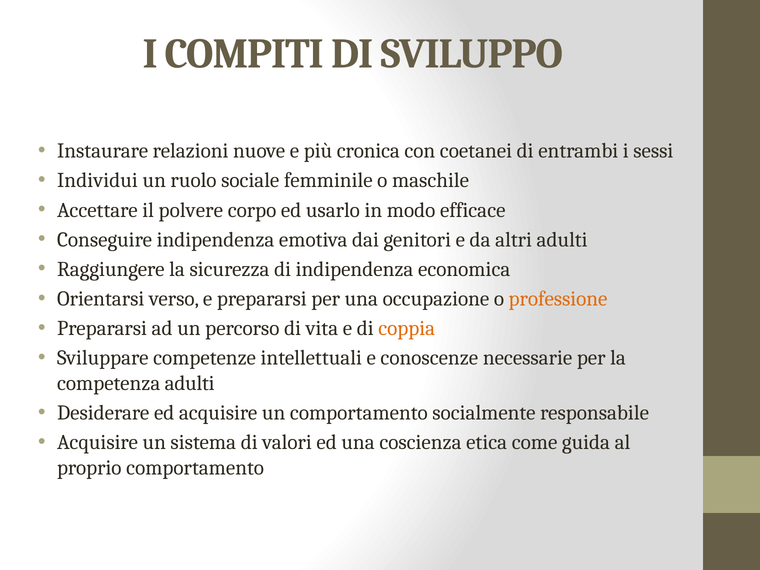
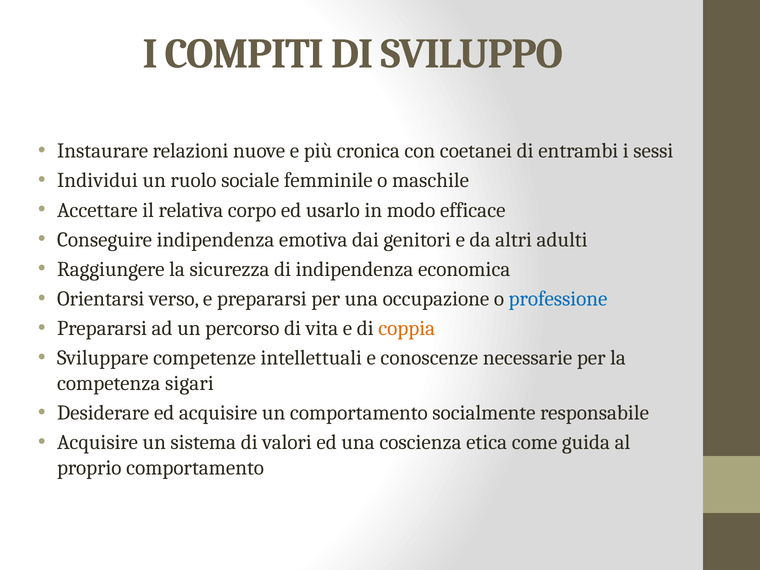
polvere: polvere -> relativa
professione colour: orange -> blue
competenza adulti: adulti -> sigari
